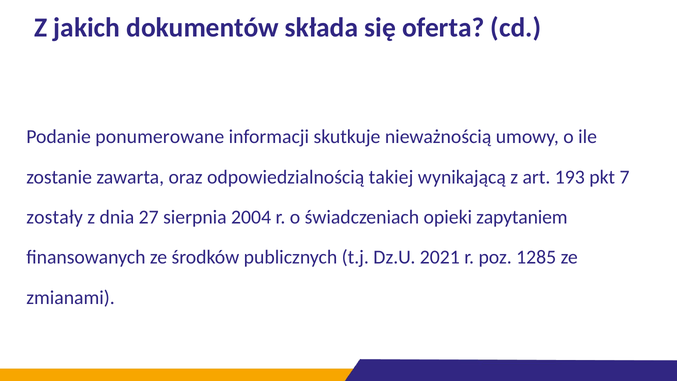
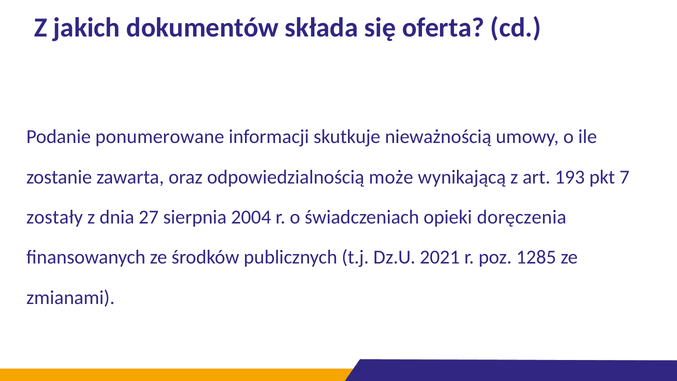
takiej: takiej -> może
zapytaniem: zapytaniem -> doręczenia
